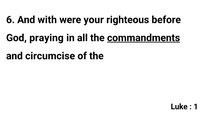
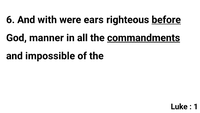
your: your -> ears
before underline: none -> present
praying: praying -> manner
circumcise: circumcise -> impossible
